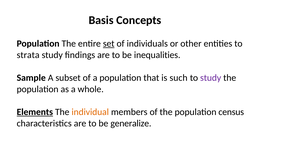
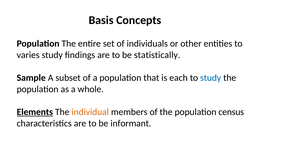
set underline: present -> none
strata: strata -> varies
inequalities: inequalities -> statistically
such: such -> each
study at (211, 78) colour: purple -> blue
generalize: generalize -> informant
